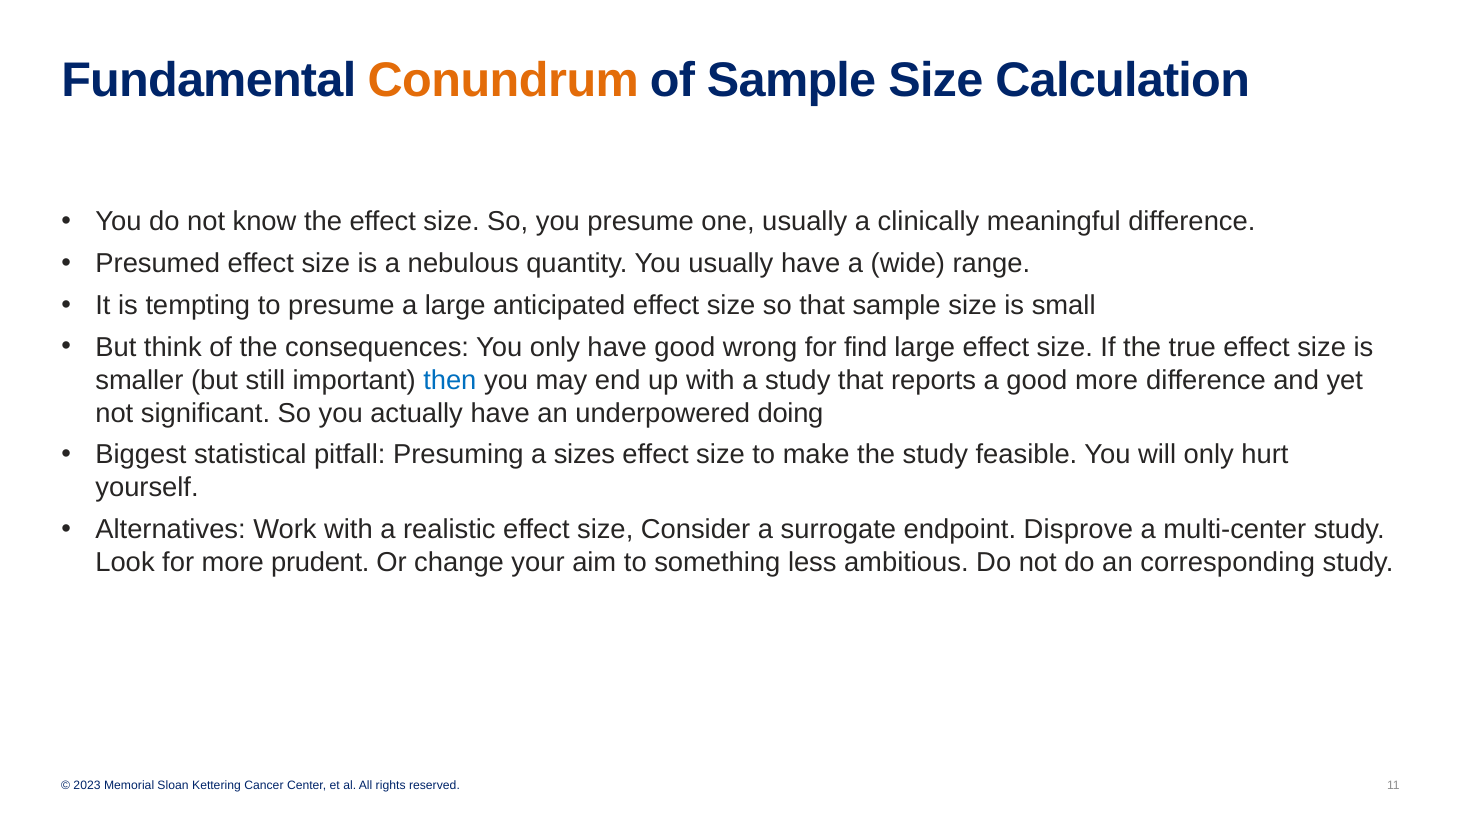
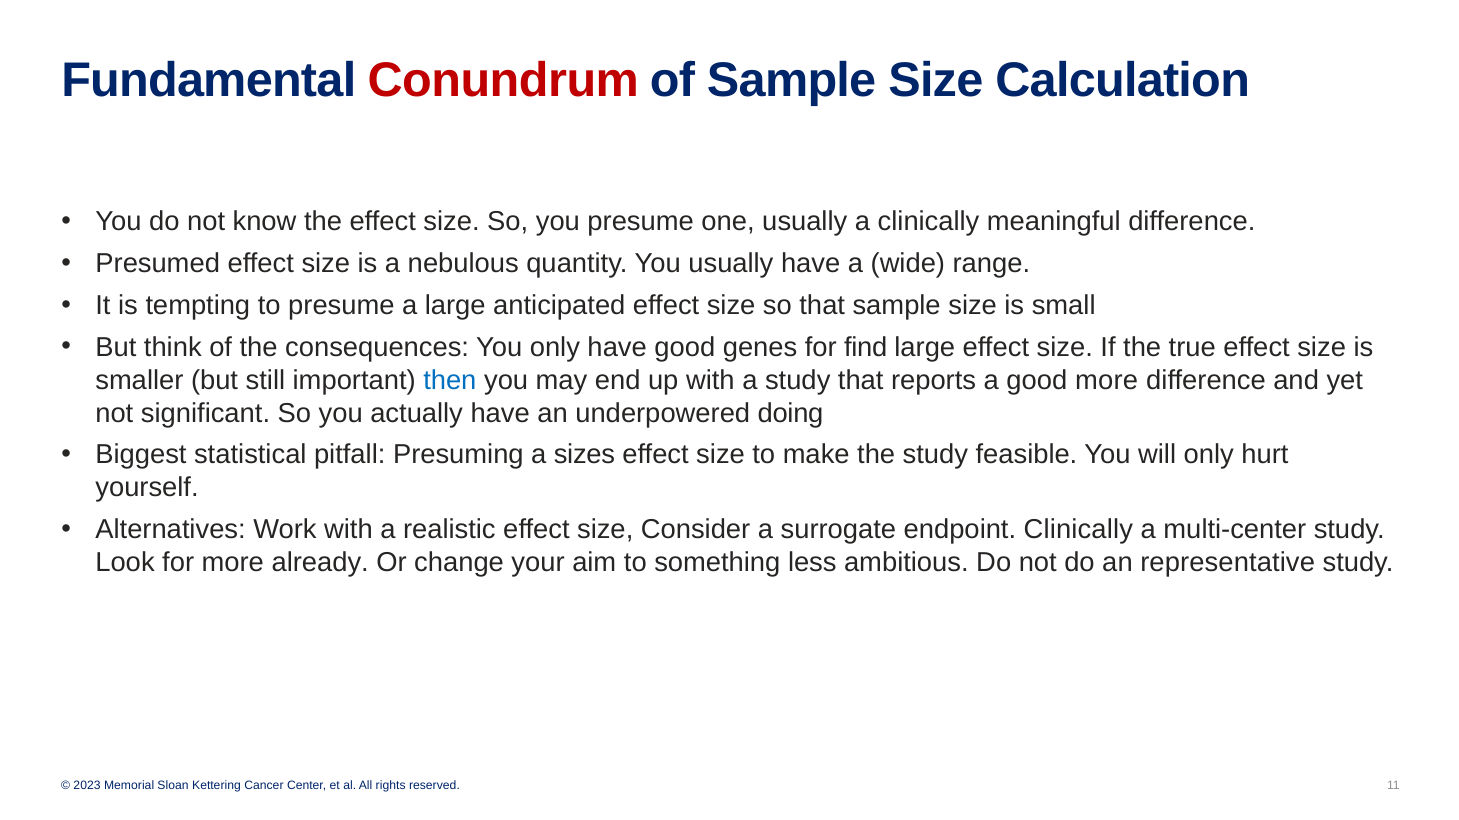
Conundrum colour: orange -> red
wrong: wrong -> genes
endpoint Disprove: Disprove -> Clinically
prudent: prudent -> already
corresponding: corresponding -> representative
